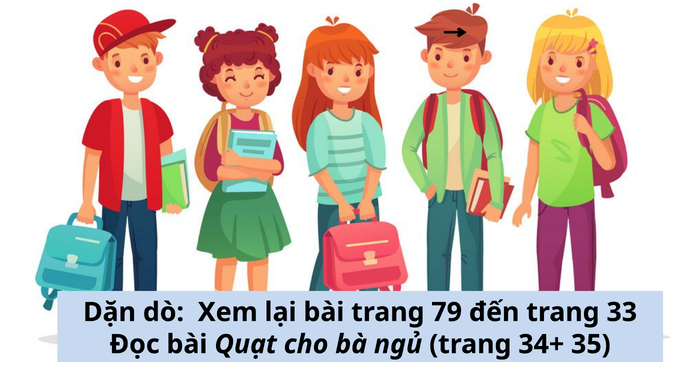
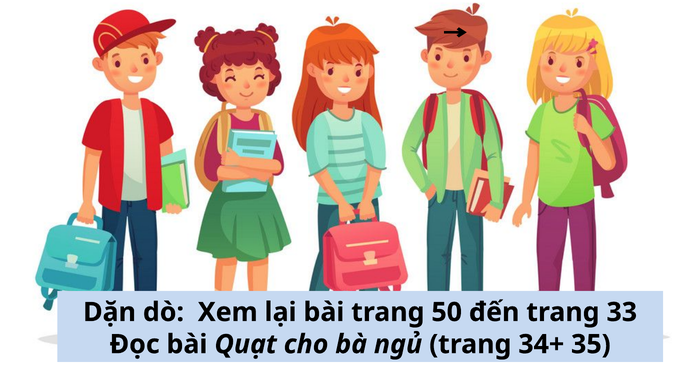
79: 79 -> 50
